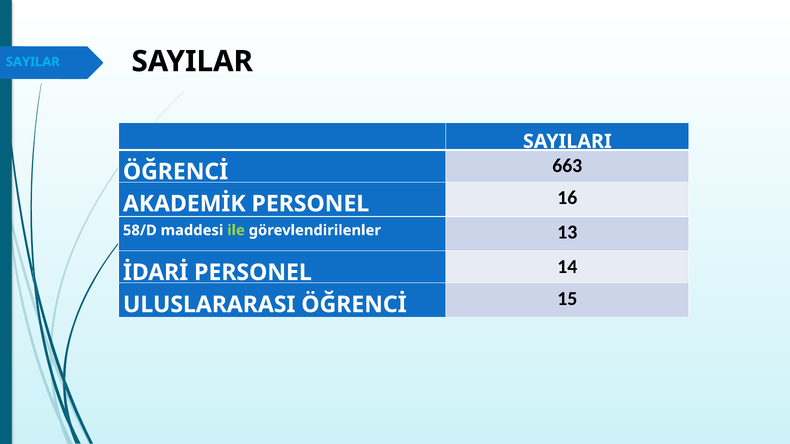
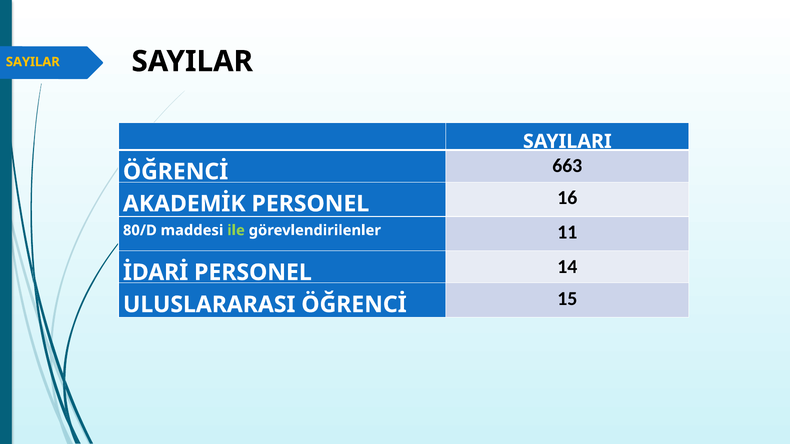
SAYILAR at (33, 62) colour: light blue -> yellow
58/D: 58/D -> 80/D
13: 13 -> 11
